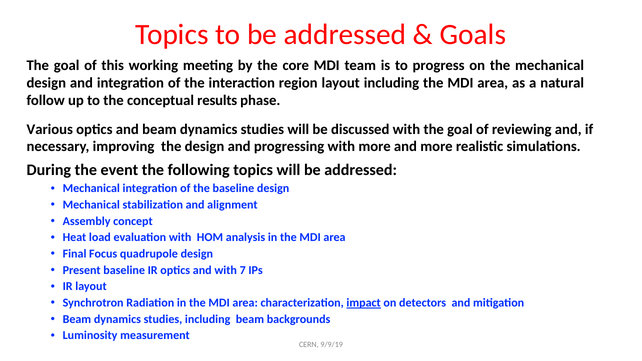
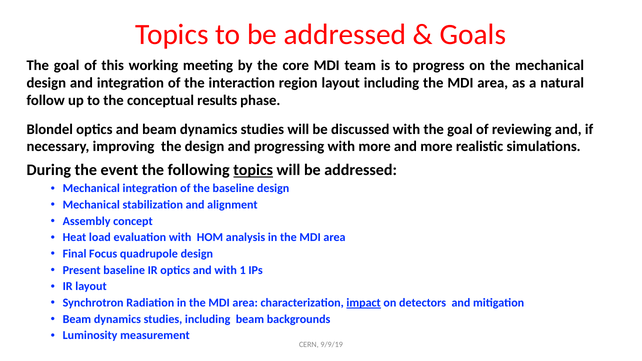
Various: Various -> Blondel
topics at (253, 170) underline: none -> present
7: 7 -> 1
